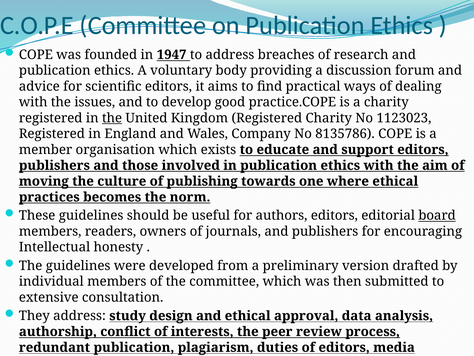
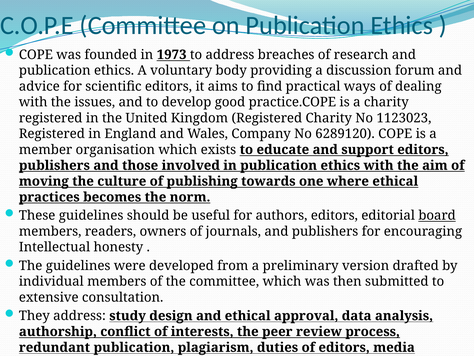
1947: 1947 -> 1973
the at (112, 118) underline: present -> none
8135786: 8135786 -> 6289120
